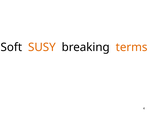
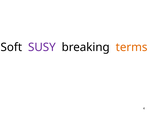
SUSY colour: orange -> purple
